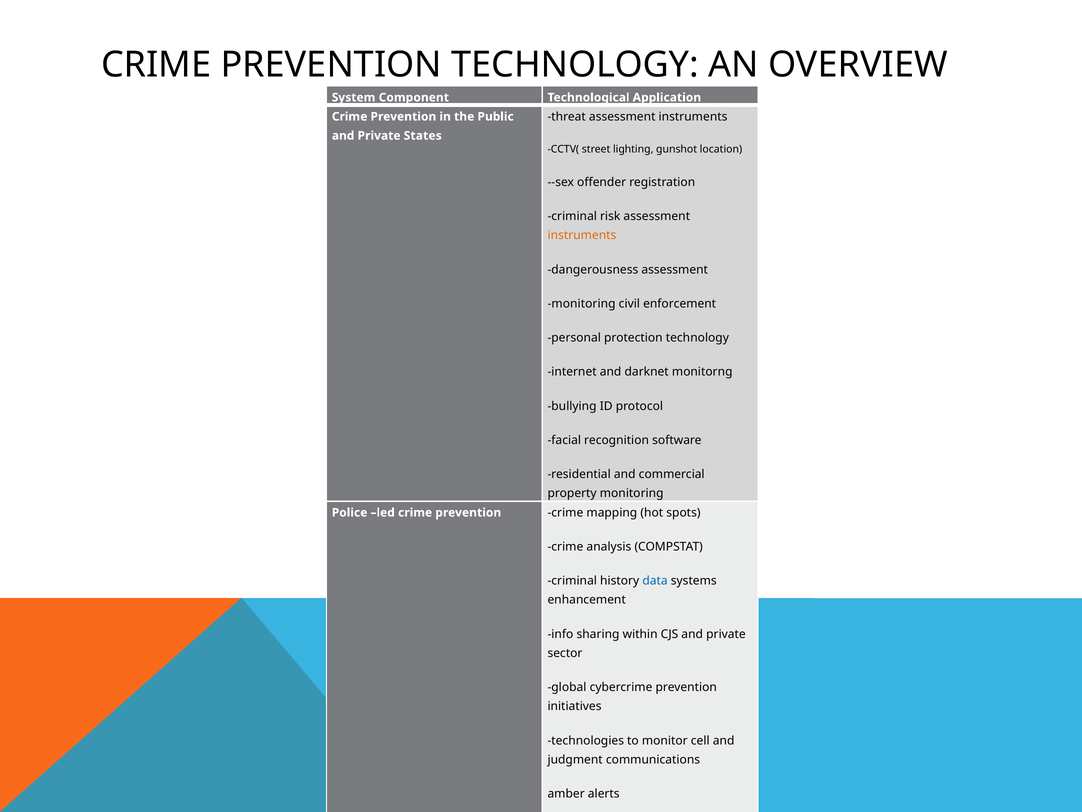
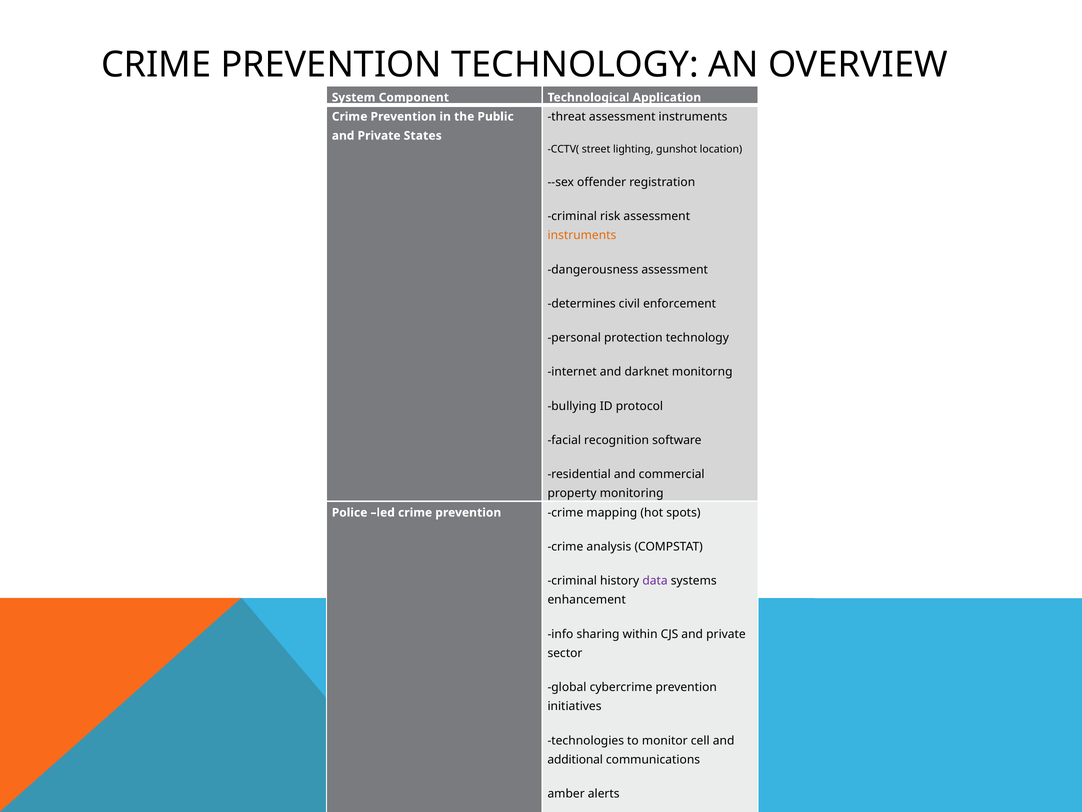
monitoring at (582, 304): monitoring -> determines
data colour: blue -> purple
judgment: judgment -> additional
